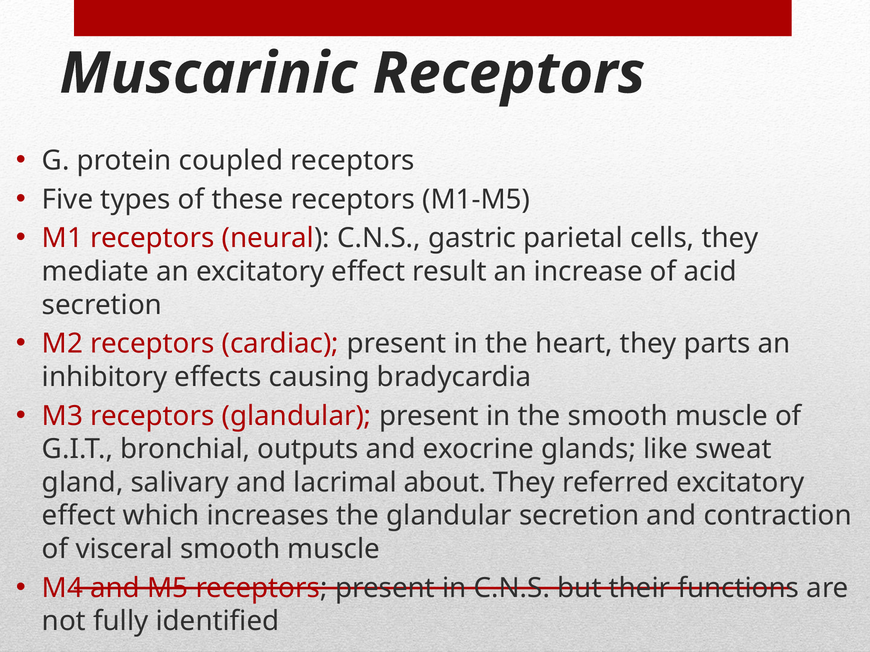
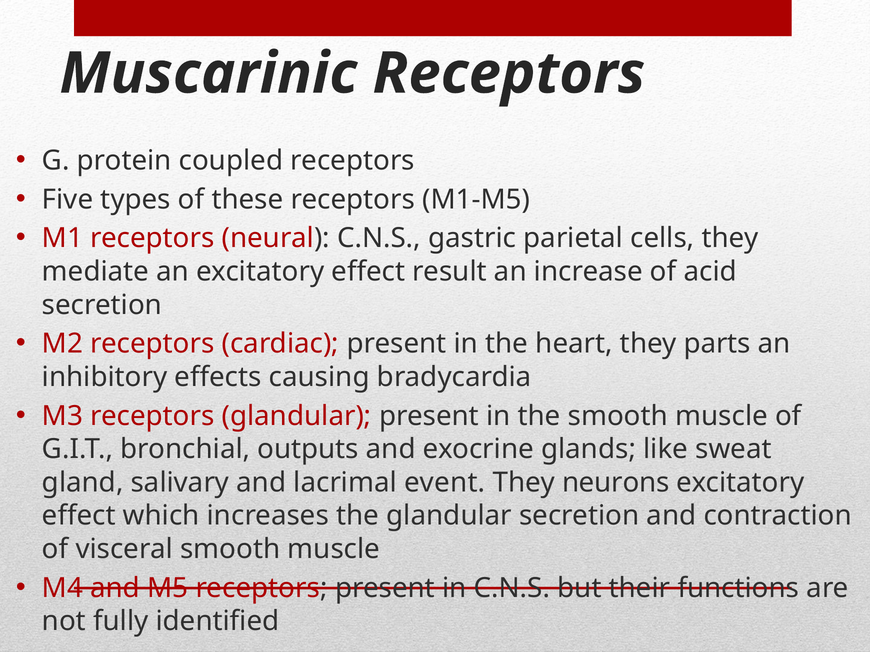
about: about -> event
referred: referred -> neurons
